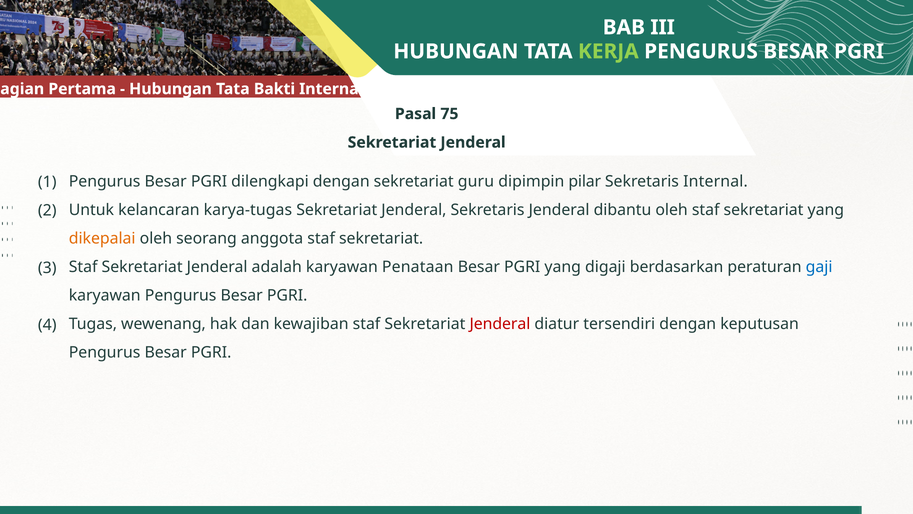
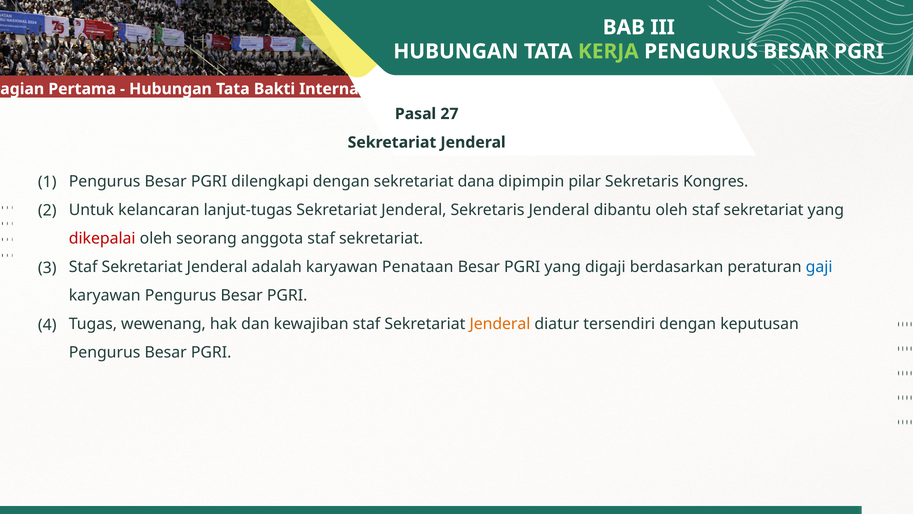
75: 75 -> 27
guru: guru -> dana
Sekretaris Internal: Internal -> Kongres
karya-tugas: karya-tugas -> lanjut-tugas
dikepalai colour: orange -> red
Jenderal at (500, 324) colour: red -> orange
